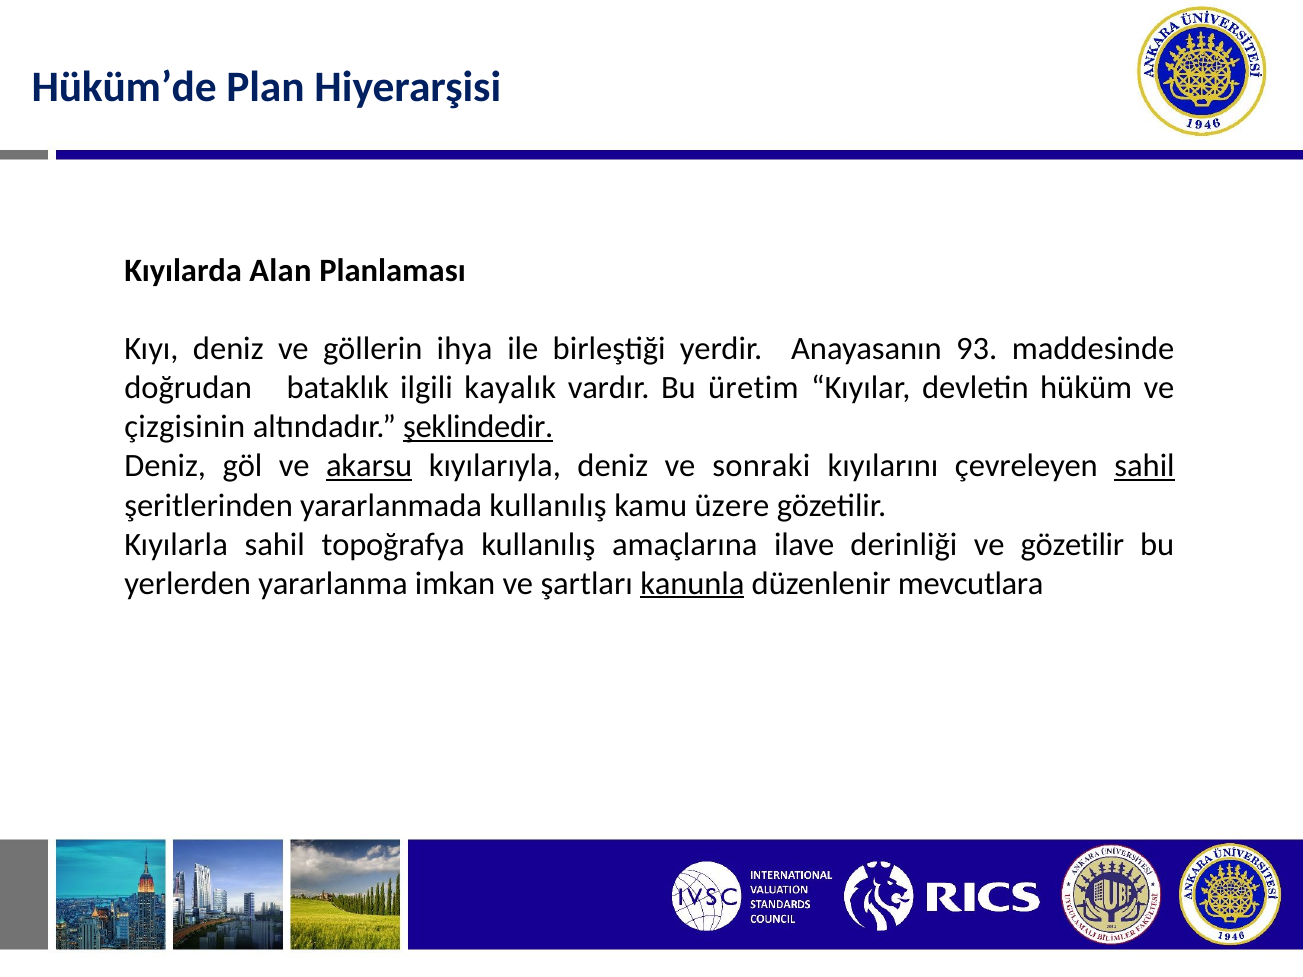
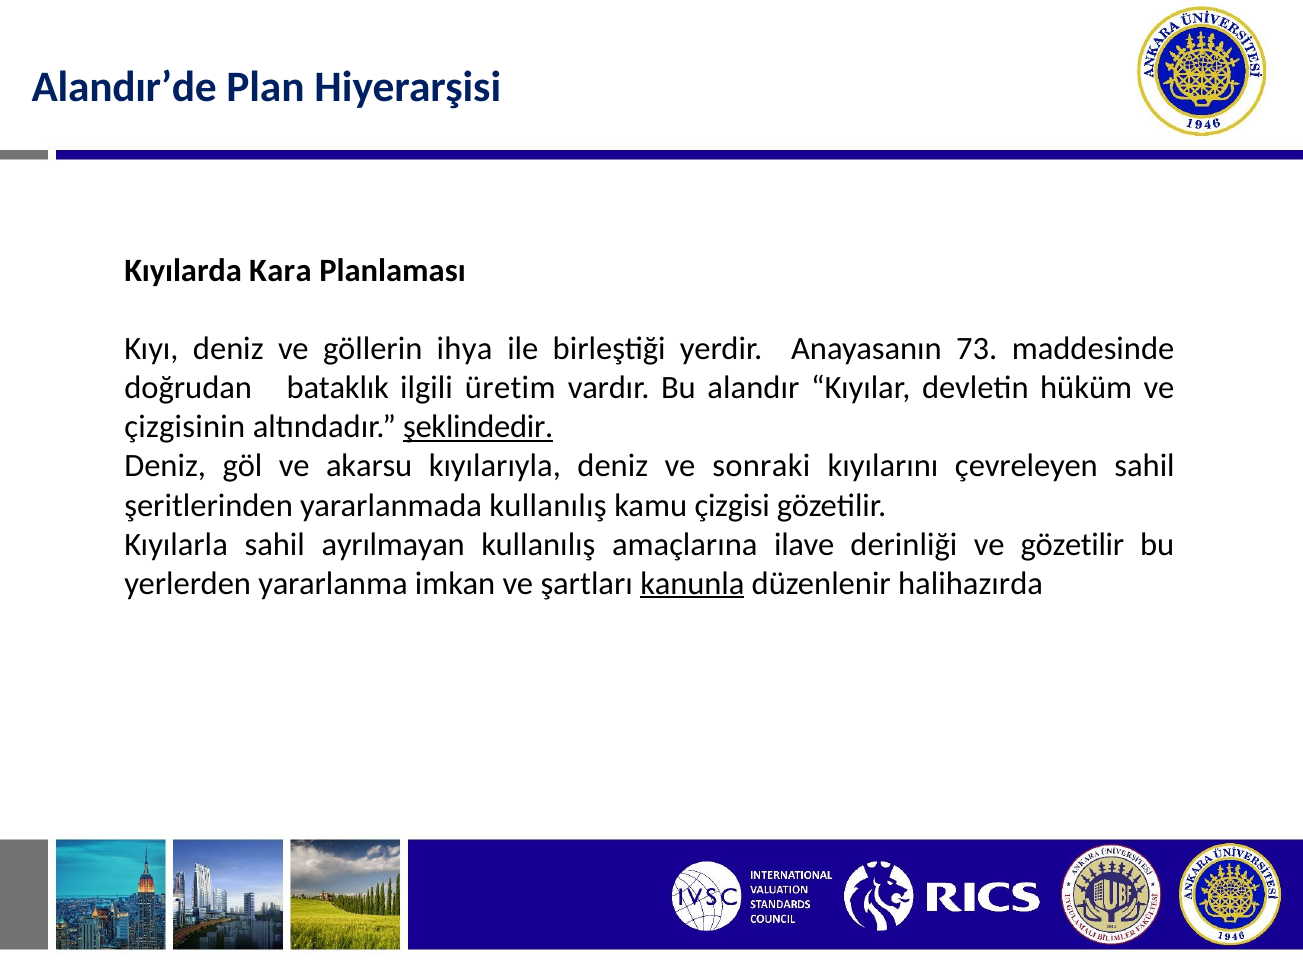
Hüküm’de: Hüküm’de -> Alandır’de
Alan: Alan -> Kara
93: 93 -> 73
kayalık: kayalık -> üretim
üretim: üretim -> alandır
akarsu underline: present -> none
sahil at (1145, 466) underline: present -> none
üzere: üzere -> çizgisi
topoğrafya: topoğrafya -> ayrılmayan
mevcutlara: mevcutlara -> halihazırda
